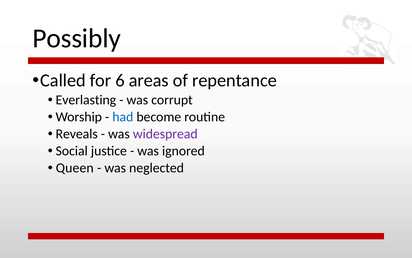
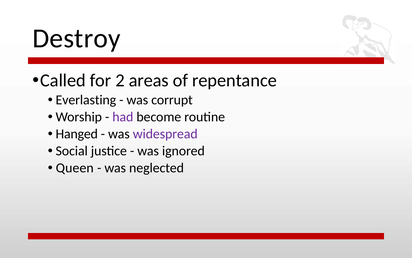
Possibly: Possibly -> Destroy
6: 6 -> 2
had colour: blue -> purple
Reveals: Reveals -> Hanged
